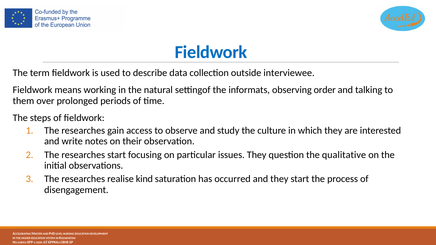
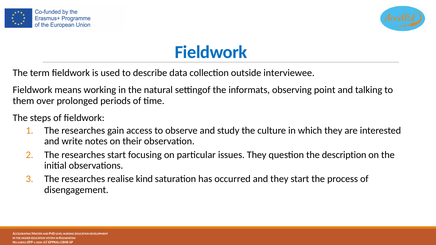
order: order -> point
qualitative: qualitative -> description
